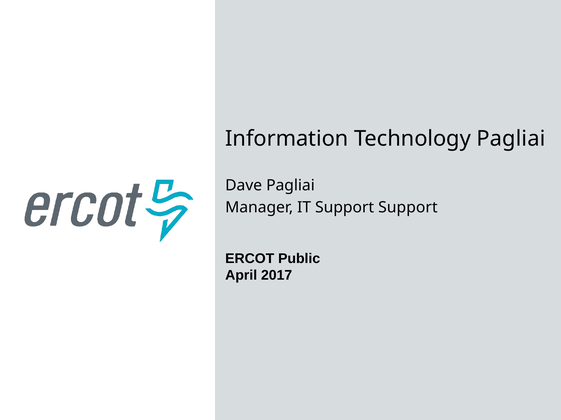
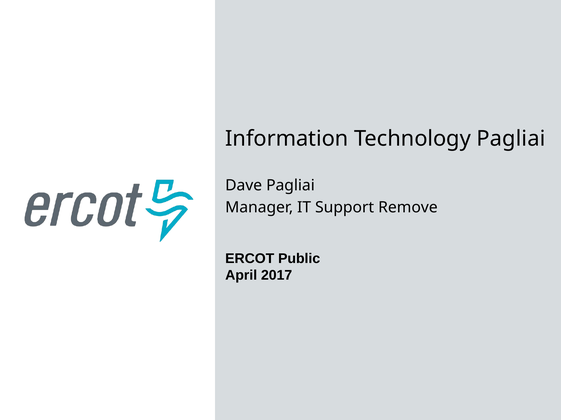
Support Support: Support -> Remove
